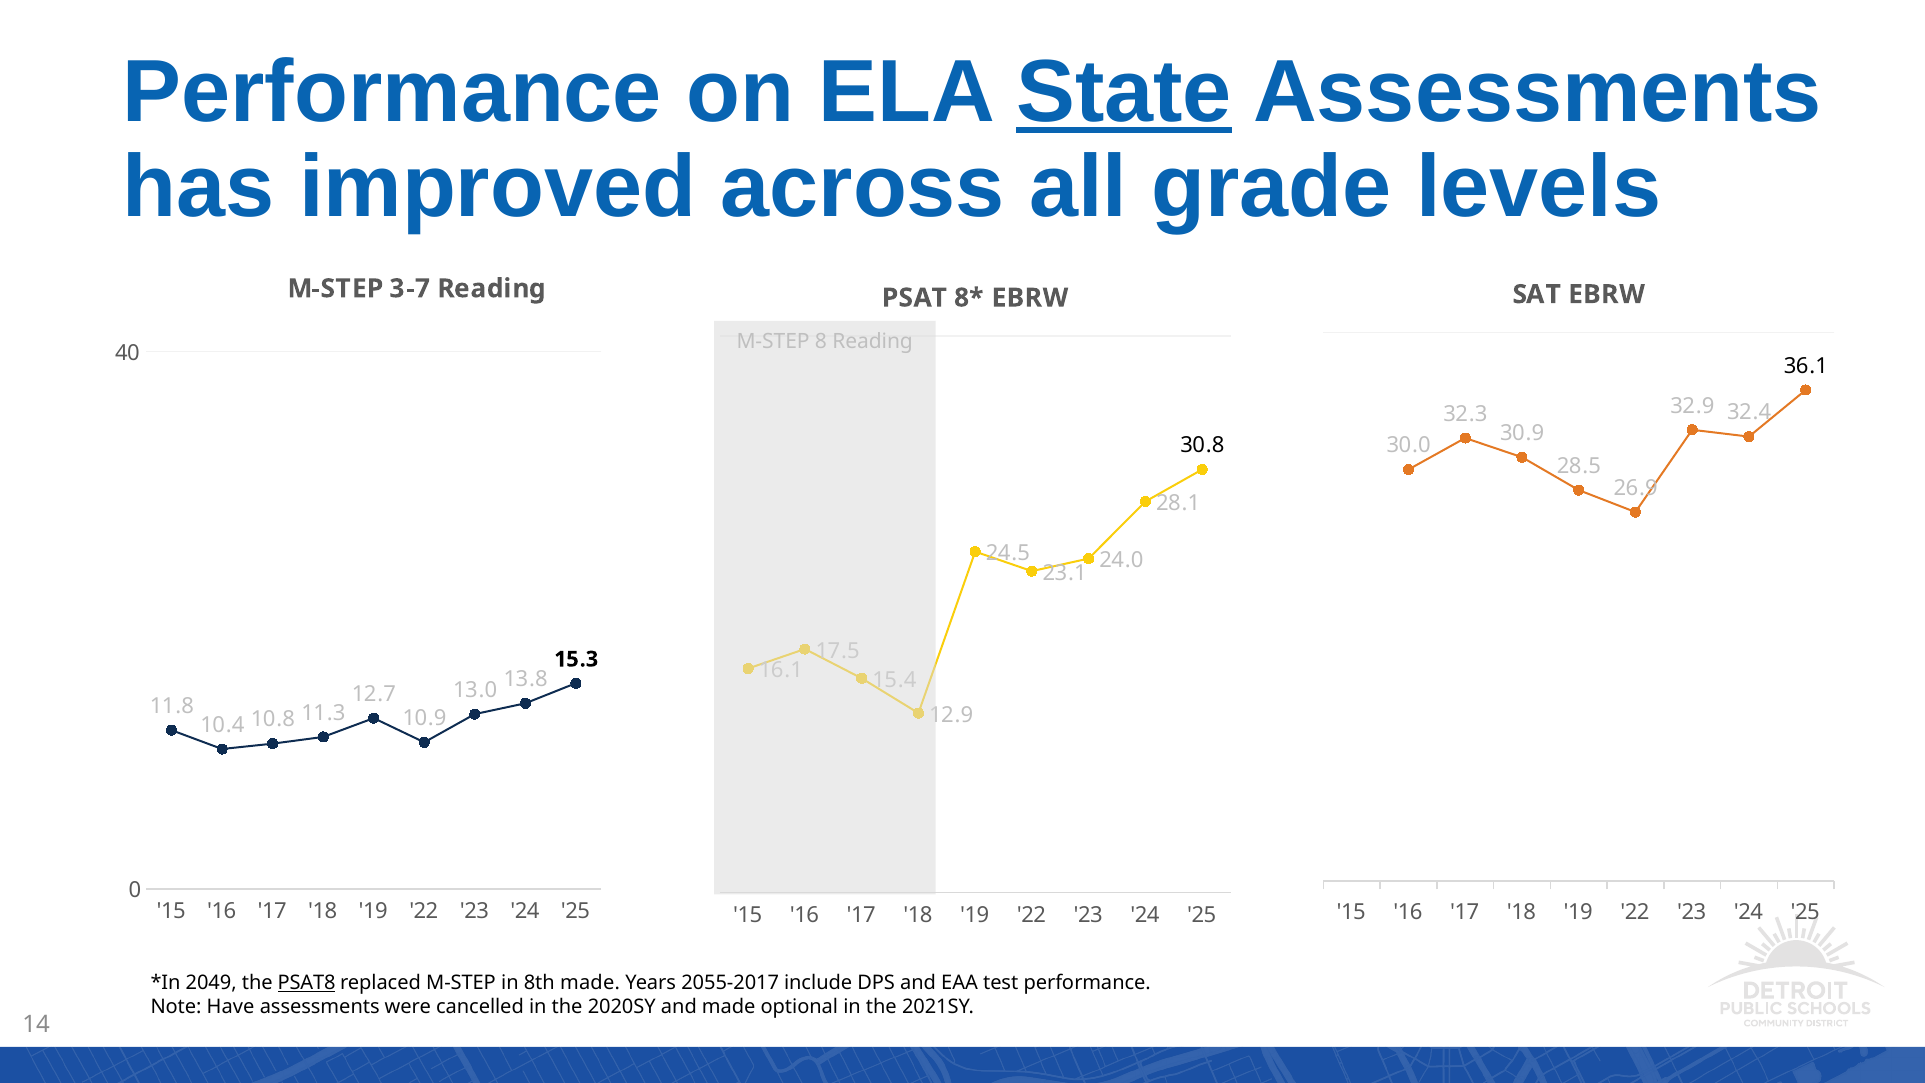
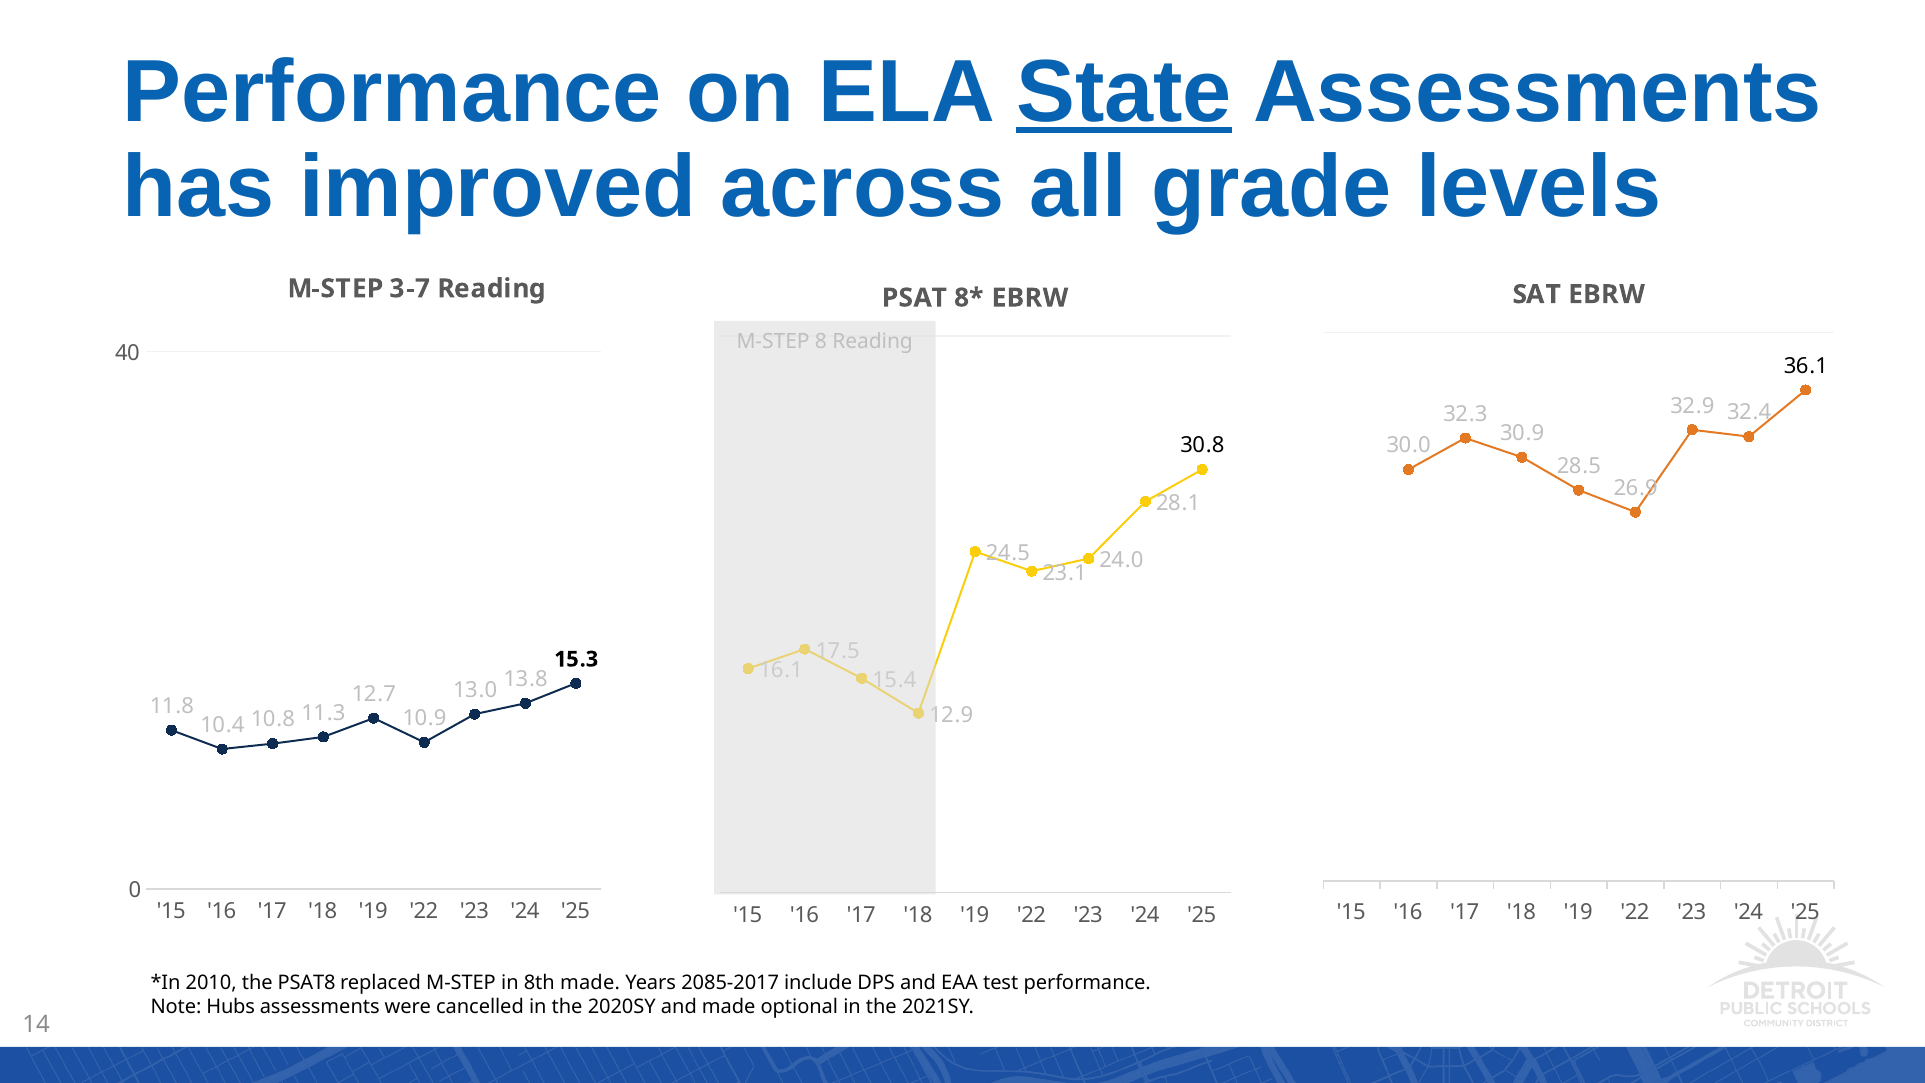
2049: 2049 -> 2010
PSAT8 underline: present -> none
2055-2017: 2055-2017 -> 2085-2017
Have: Have -> Hubs
